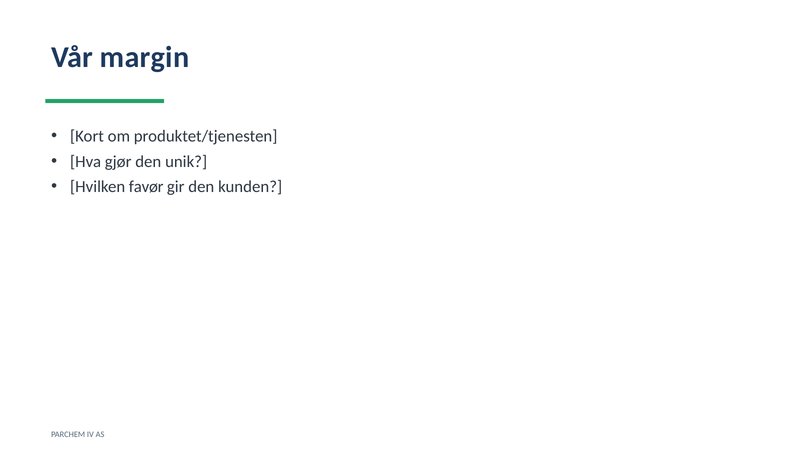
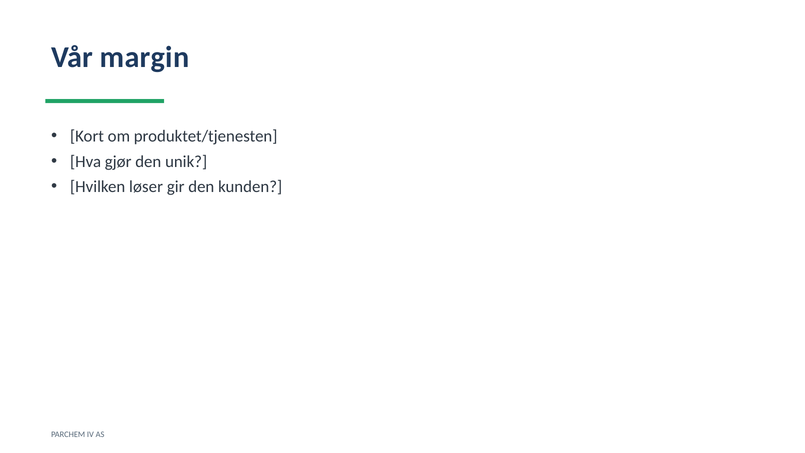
favør: favør -> løser
